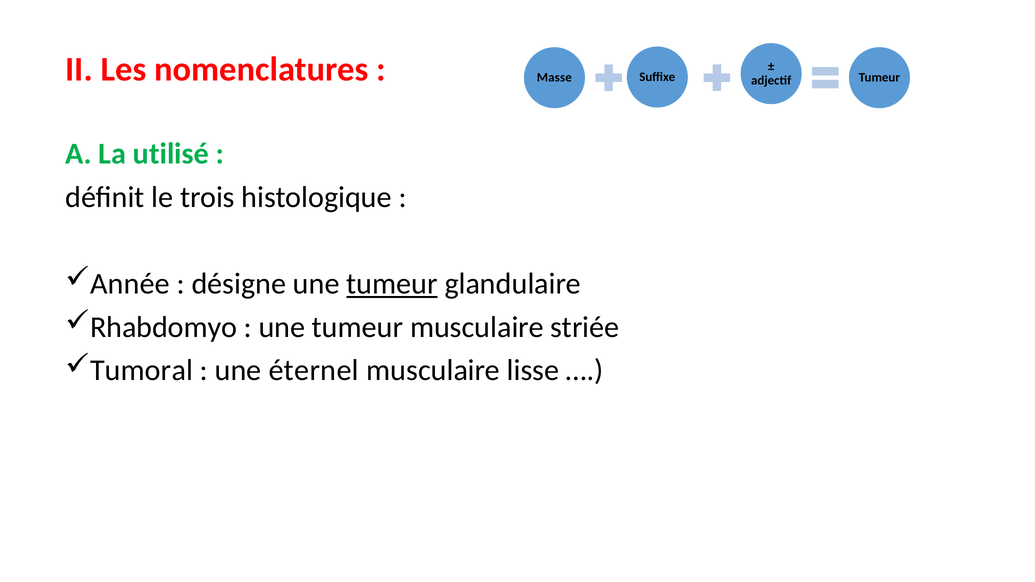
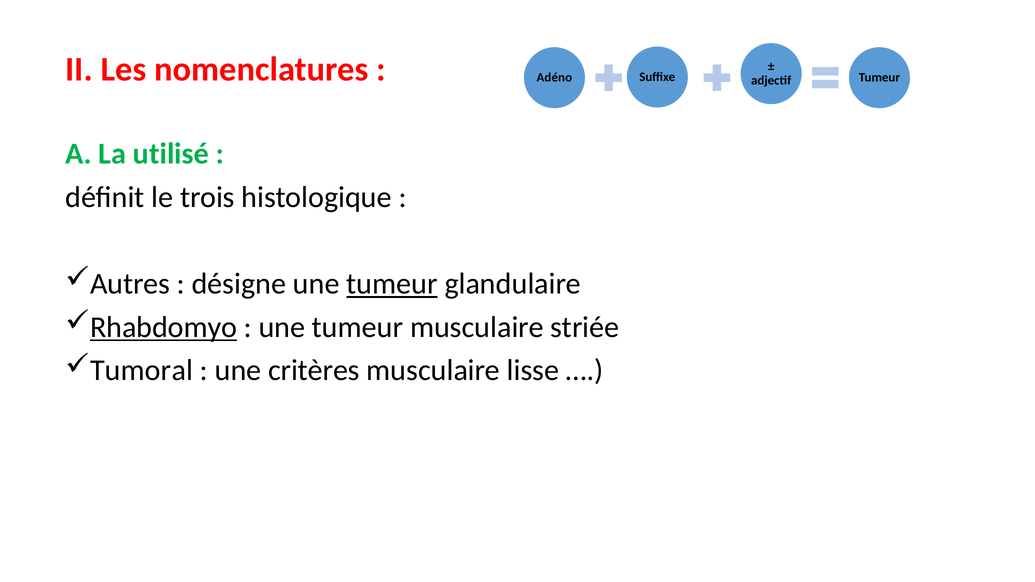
Masse: Masse -> Adéno
Année: Année -> Autres
Rhabdomyo underline: none -> present
éternel: éternel -> critères
